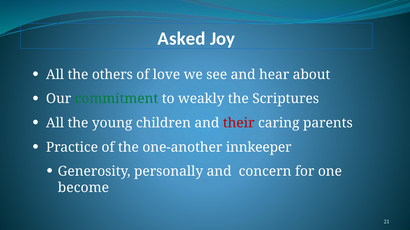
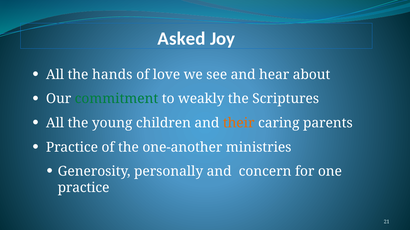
others: others -> hands
their colour: red -> orange
innkeeper: innkeeper -> ministries
become at (83, 188): become -> practice
